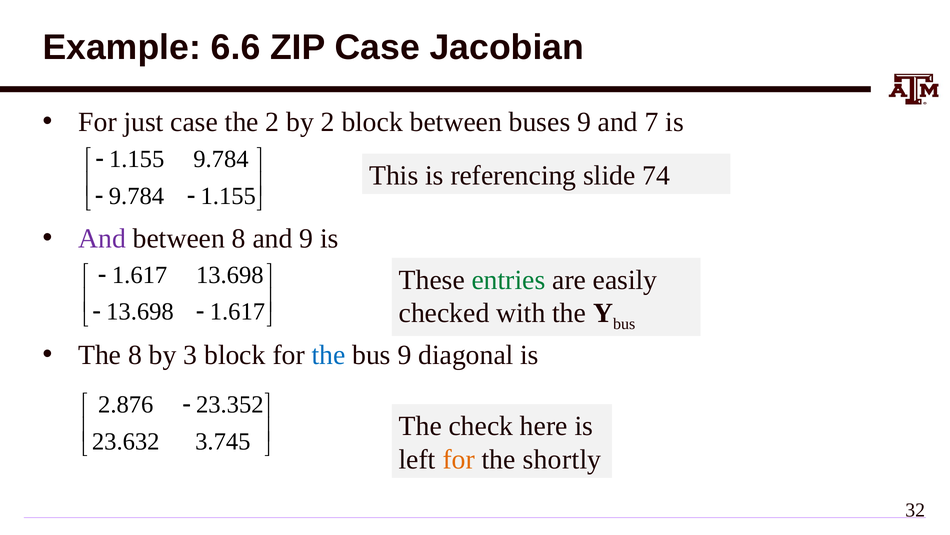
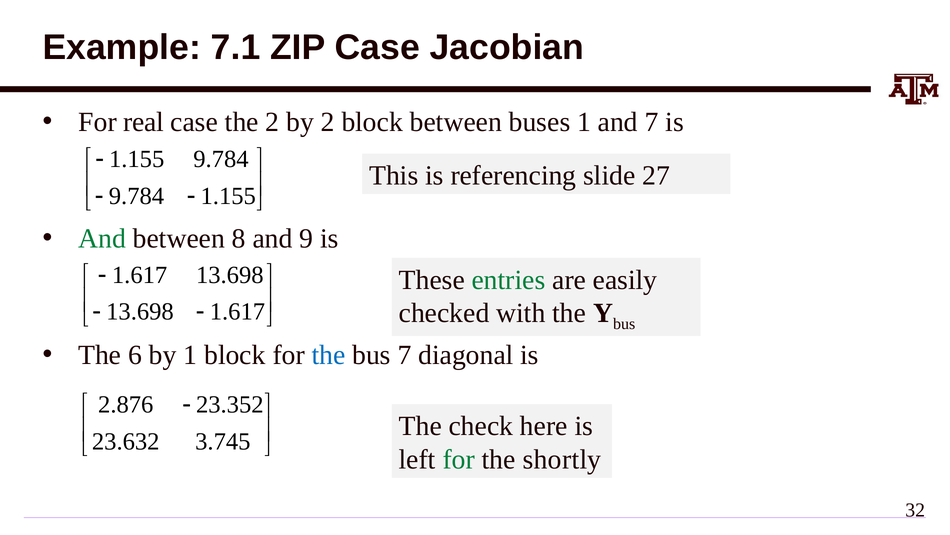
6.6: 6.6 -> 7.1
just: just -> real
buses 9: 9 -> 1
74: 74 -> 27
And at (102, 238) colour: purple -> green
The 8: 8 -> 6
by 3: 3 -> 1
bus 9: 9 -> 7
for at (459, 459) colour: orange -> green
